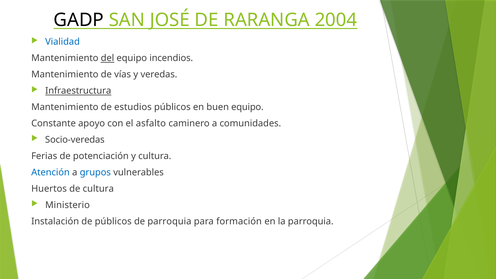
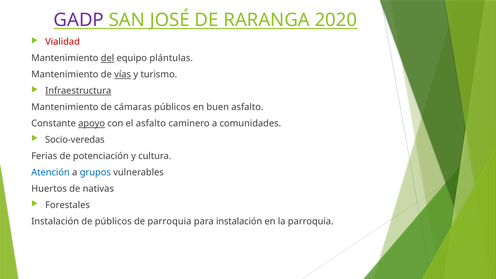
GADP colour: black -> purple
2004: 2004 -> 2020
Vialidad colour: blue -> red
incendios: incendios -> plántulas
vías underline: none -> present
veredas: veredas -> turismo
estudios: estudios -> cámaras
buen equipo: equipo -> asfalto
apoyo underline: none -> present
de cultura: cultura -> nativas
Ministerio: Ministerio -> Forestales
para formación: formación -> instalación
